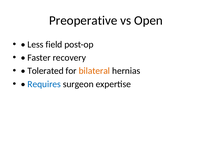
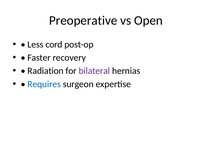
field: field -> cord
Tolerated: Tolerated -> Radiation
bilateral colour: orange -> purple
